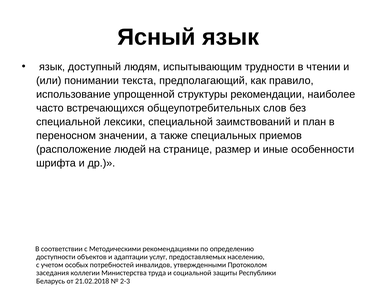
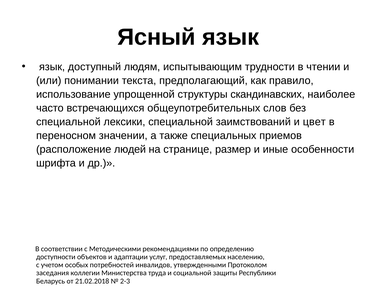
рекомендации: рекомендации -> скандинавских
план: план -> цвет
